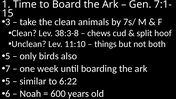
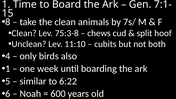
3: 3 -> 8
38:3-8: 38:3-8 -> 75:3-8
things: things -> cubits
5 at (8, 56): 5 -> 4
7 at (8, 69): 7 -> 1
